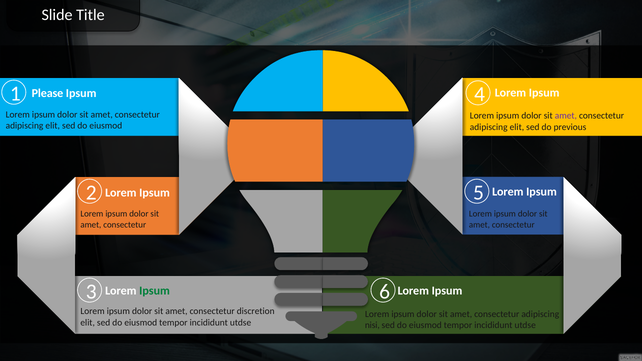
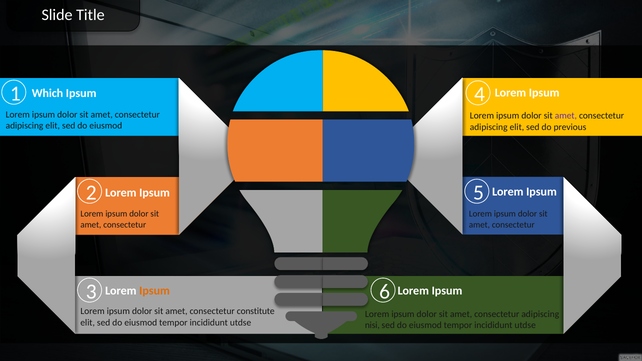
Please: Please -> Which
Ipsum at (155, 291) colour: green -> orange
discretion: discretion -> constitute
